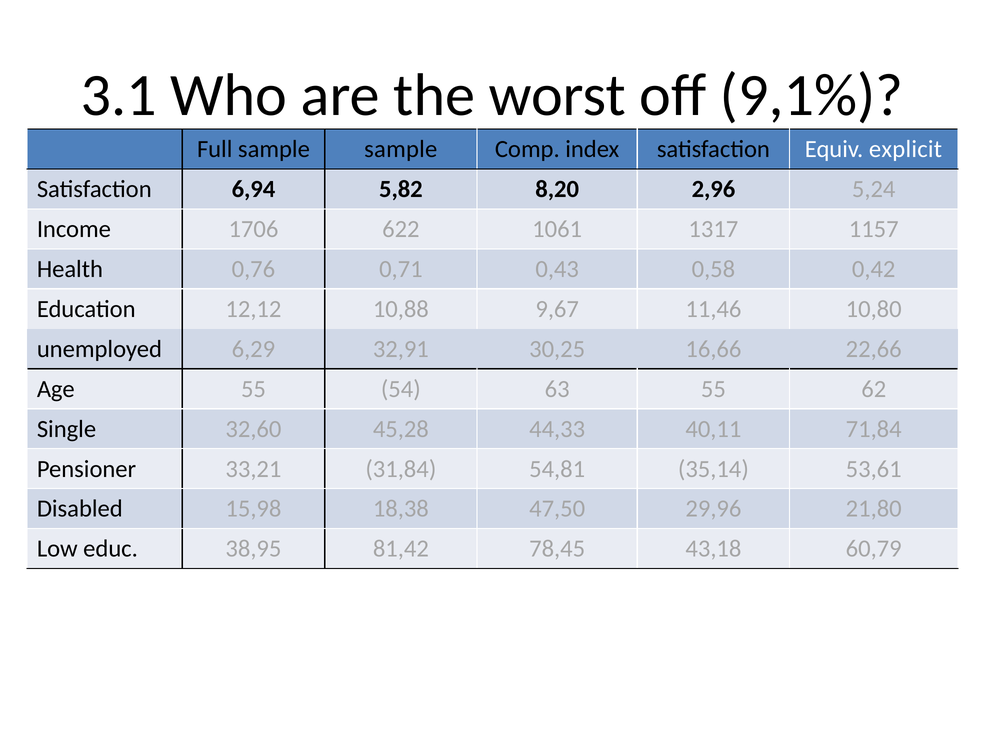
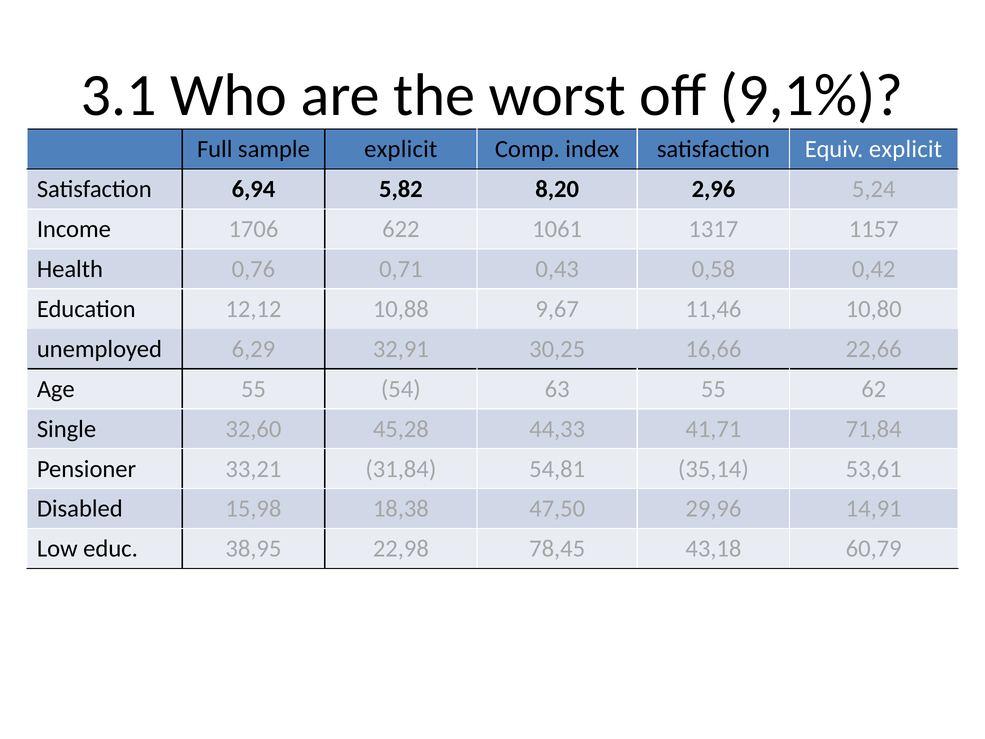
sample sample: sample -> explicit
40,11: 40,11 -> 41,71
21,80: 21,80 -> 14,91
81,42: 81,42 -> 22,98
